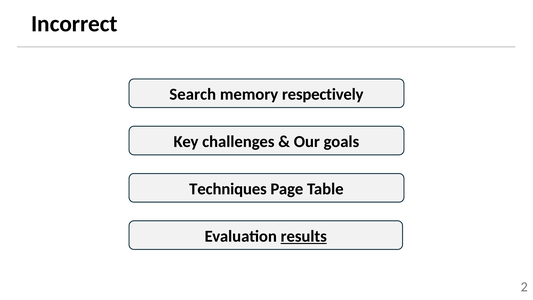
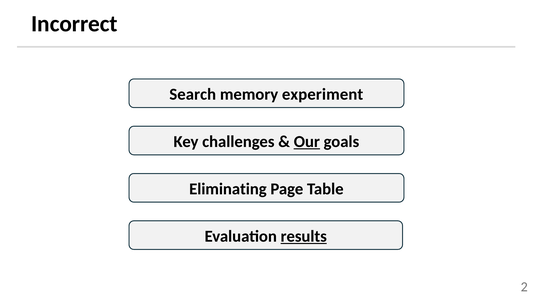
respectively: respectively -> experiment
Our underline: none -> present
Techniques: Techniques -> Eliminating
